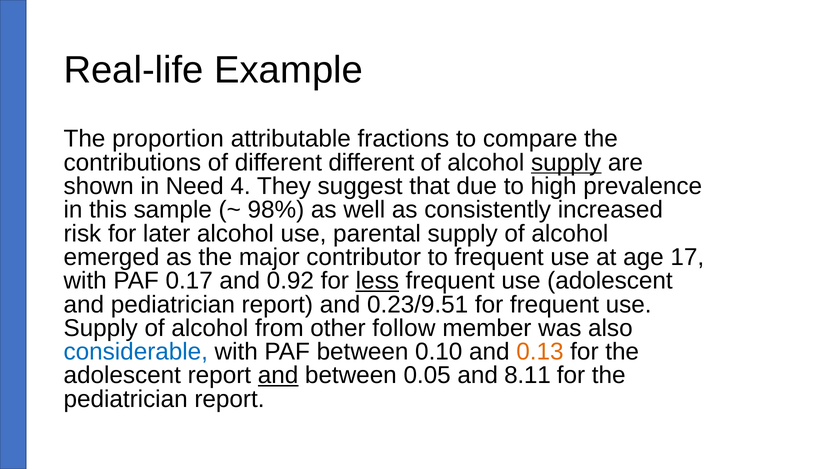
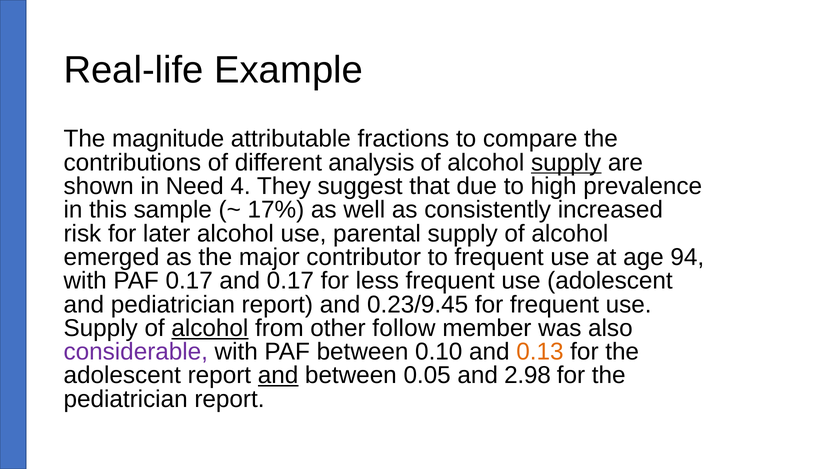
proportion: proportion -> magnitude
different different: different -> analysis
98%: 98% -> 17%
17: 17 -> 94
and 0.92: 0.92 -> 0.17
less underline: present -> none
0.23/9.51: 0.23/9.51 -> 0.23/9.45
alcohol at (210, 328) underline: none -> present
considerable colour: blue -> purple
8.11: 8.11 -> 2.98
